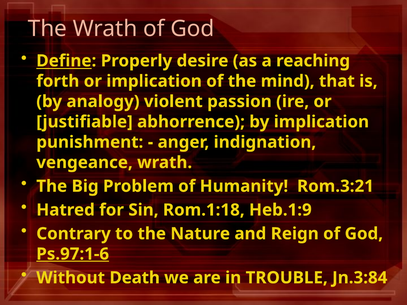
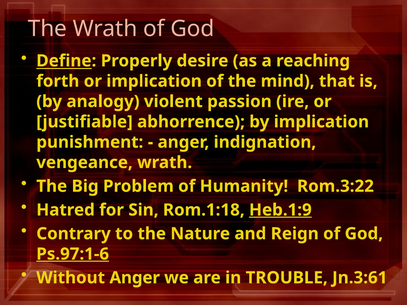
Rom.3:21: Rom.3:21 -> Rom.3:22
Heb.1:9 underline: none -> present
Without Death: Death -> Anger
Jn.3:84: Jn.3:84 -> Jn.3:61
